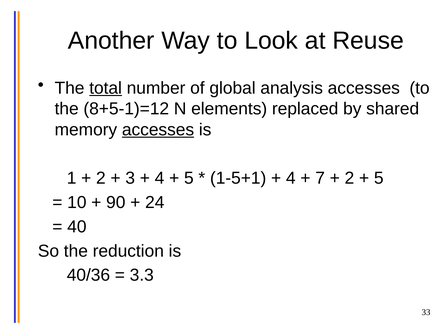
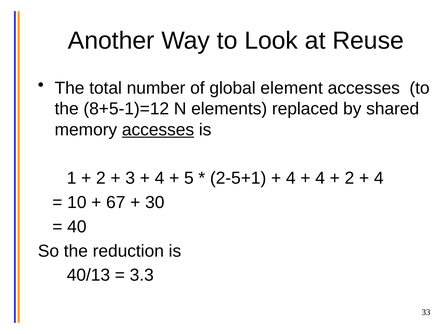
total underline: present -> none
analysis: analysis -> element
1-5+1: 1-5+1 -> 2-5+1
7 at (320, 178): 7 -> 4
5 at (379, 178): 5 -> 4
90: 90 -> 67
24: 24 -> 30
40/36: 40/36 -> 40/13
